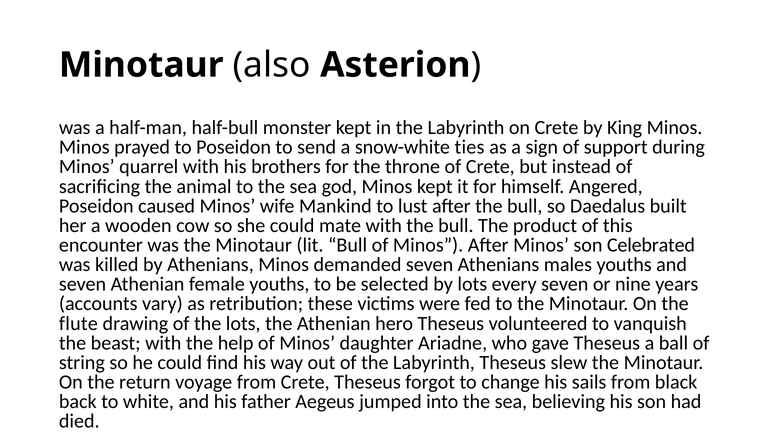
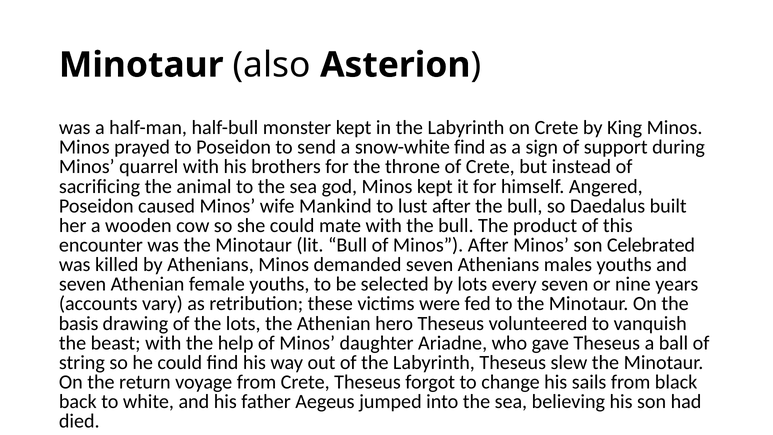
snow-white ties: ties -> find
flute: flute -> basis
